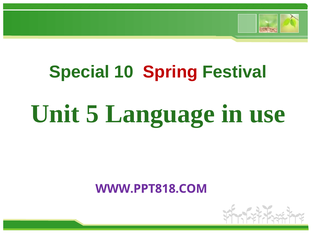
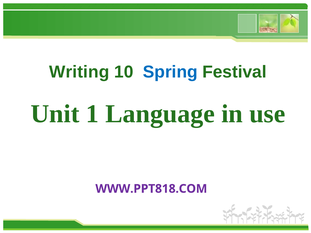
Special: Special -> Writing
Spring colour: red -> blue
5: 5 -> 1
